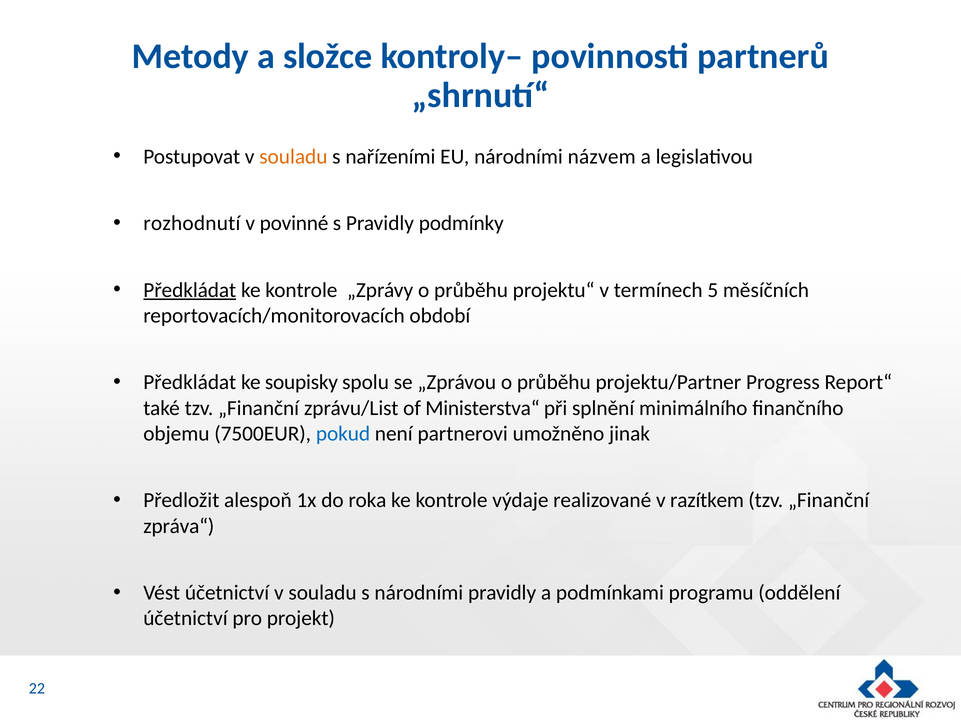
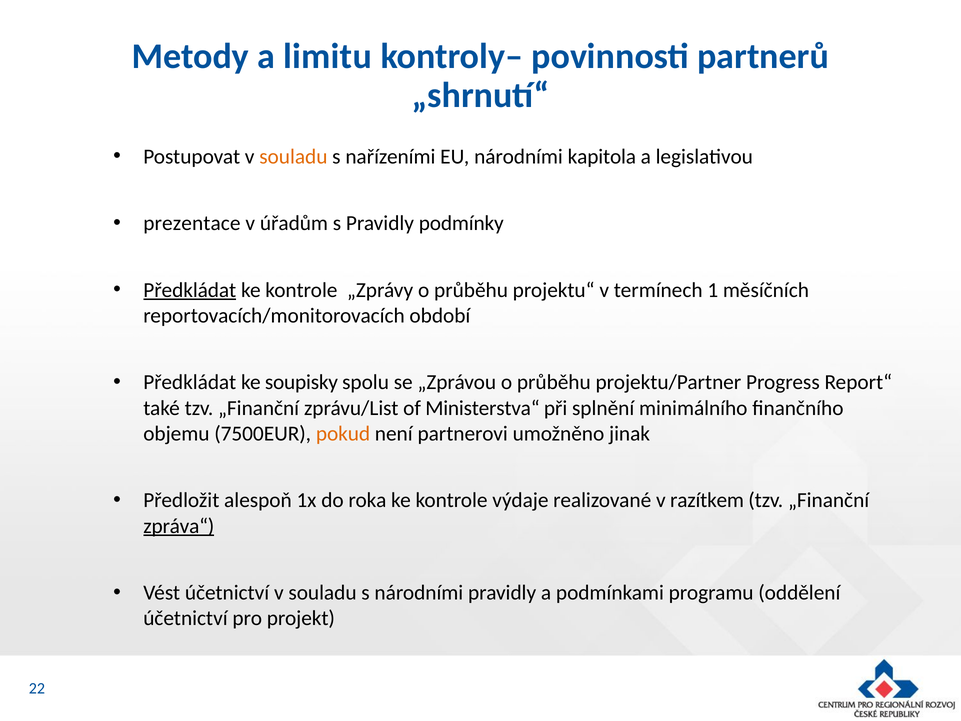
složce: složce -> limitu
názvem: názvem -> kapitola
rozhodnutí: rozhodnutí -> prezentace
povinné: povinné -> úřadům
5: 5 -> 1
pokud colour: blue -> orange
zpráva“ underline: none -> present
